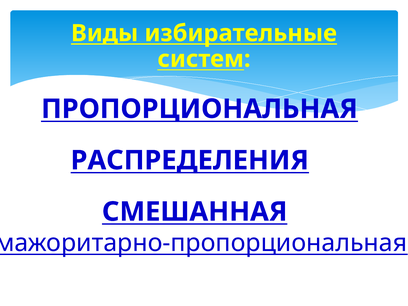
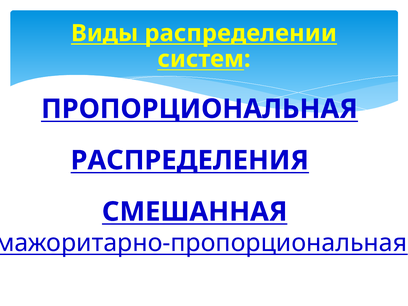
избирательные: избирательные -> распределении
